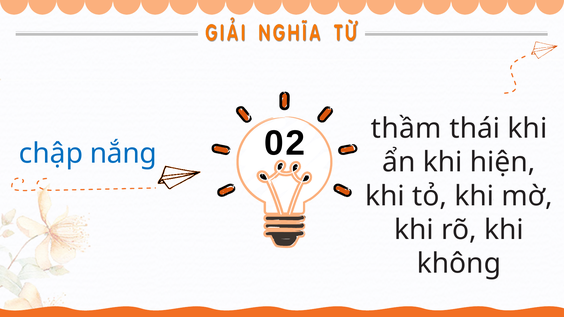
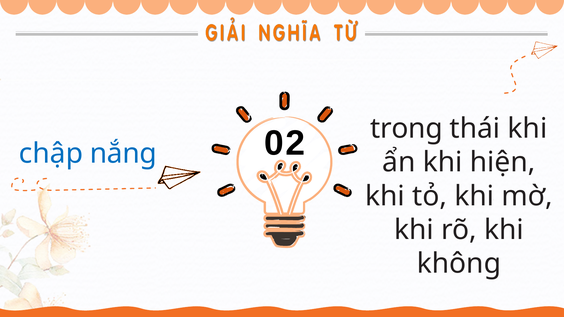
thầm: thầm -> trong
